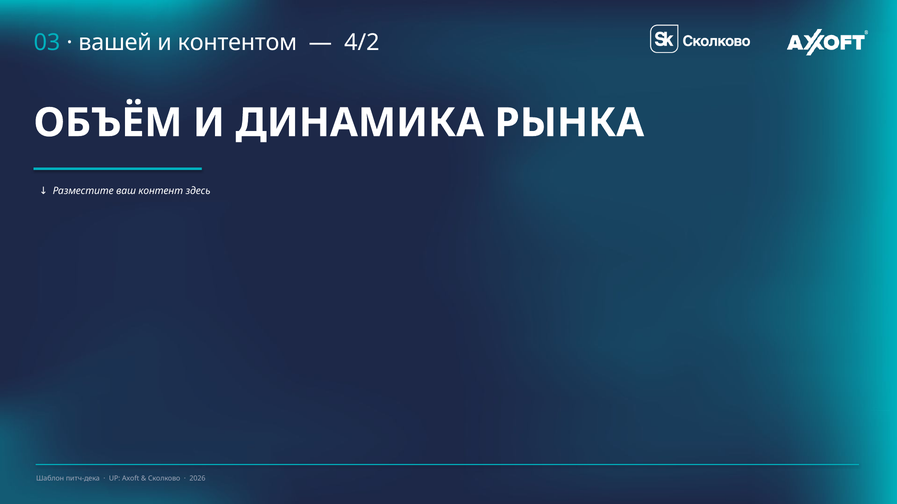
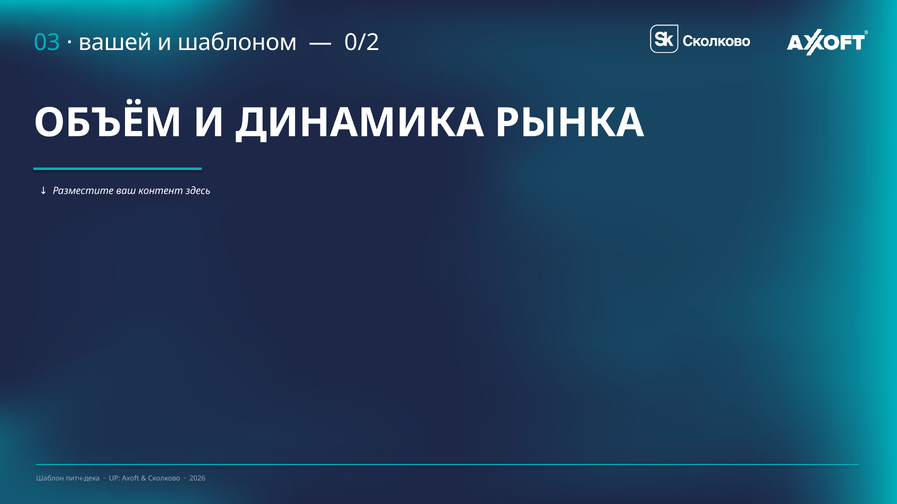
контентом: контентом -> шаблоном
4/2: 4/2 -> 0/2
